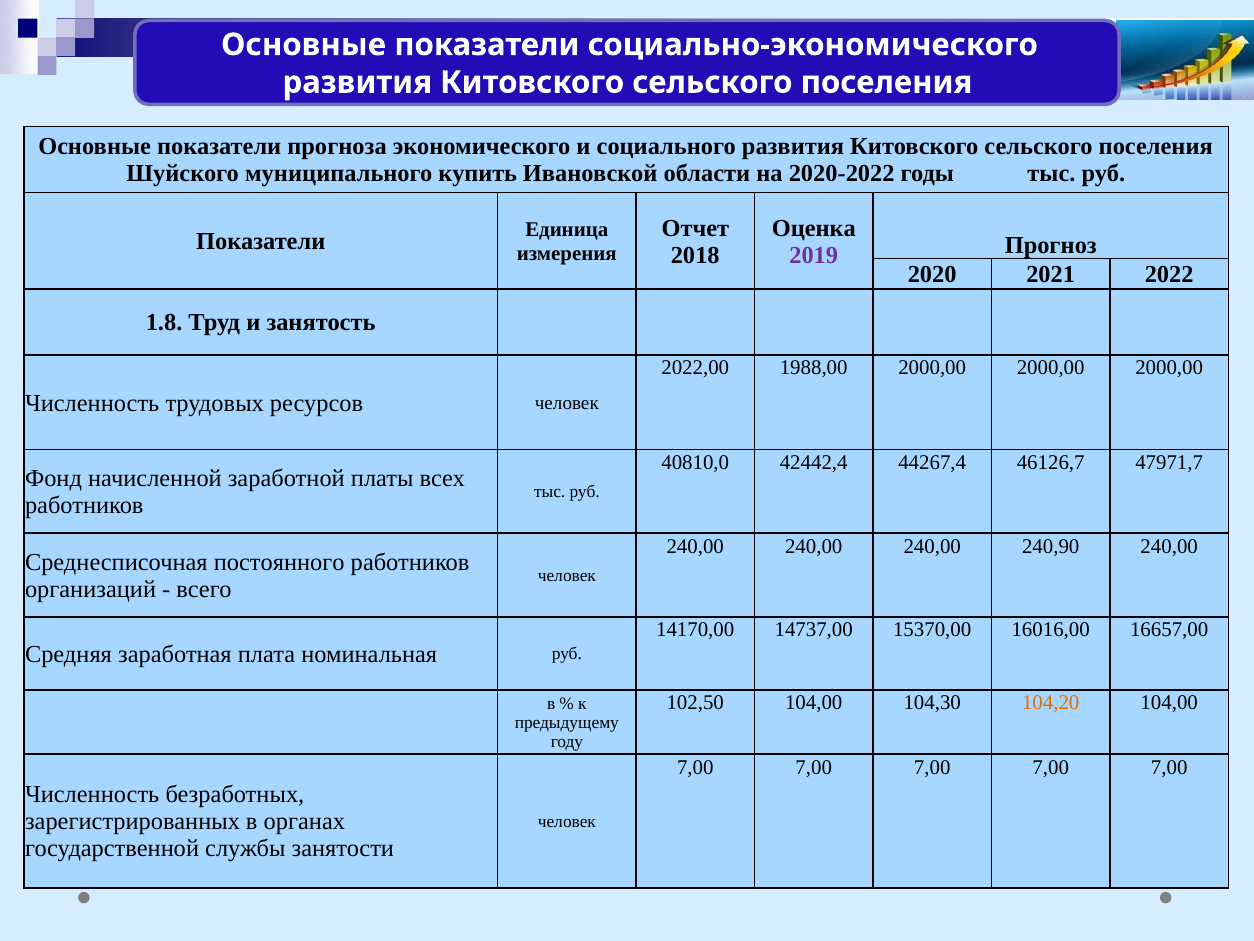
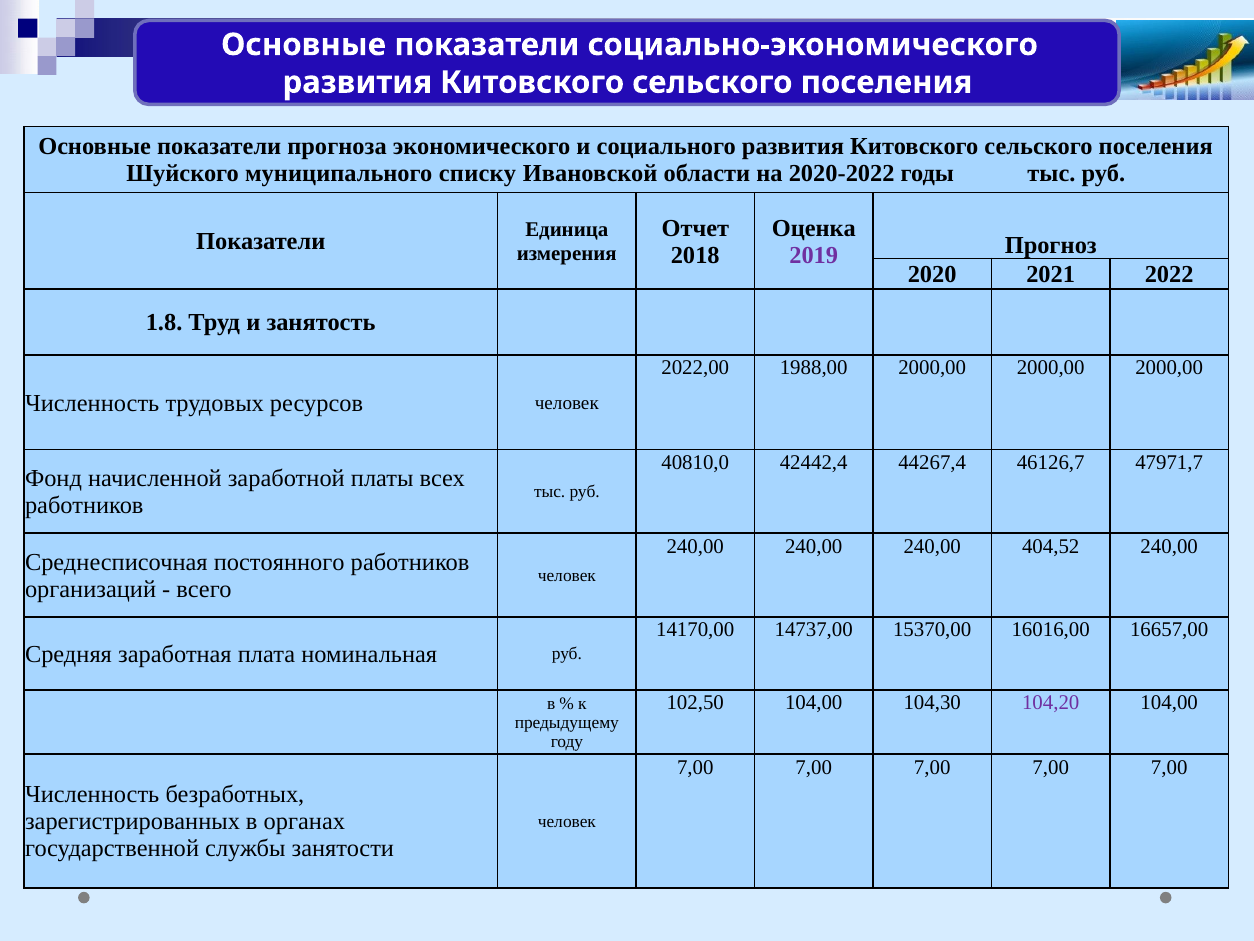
купить: купить -> списку
240,90: 240,90 -> 404,52
104,20 colour: orange -> purple
